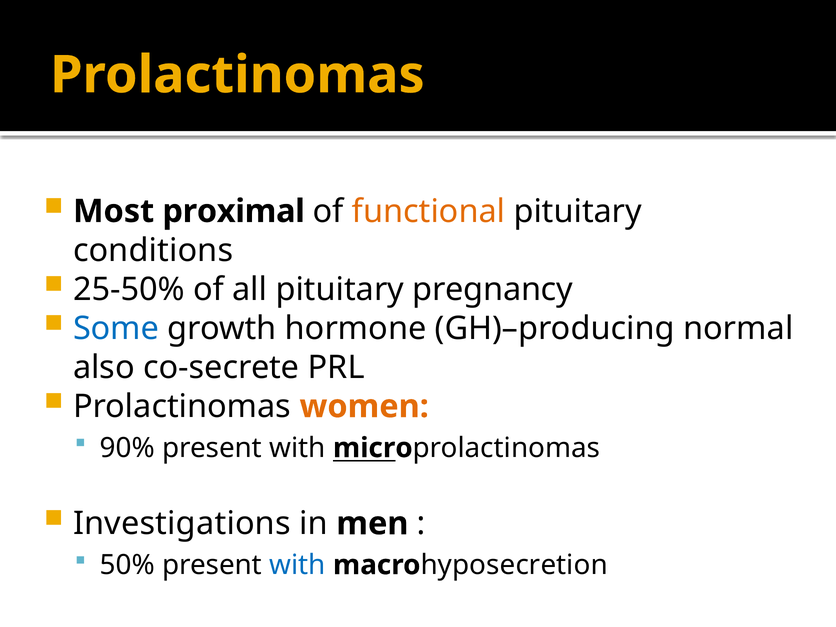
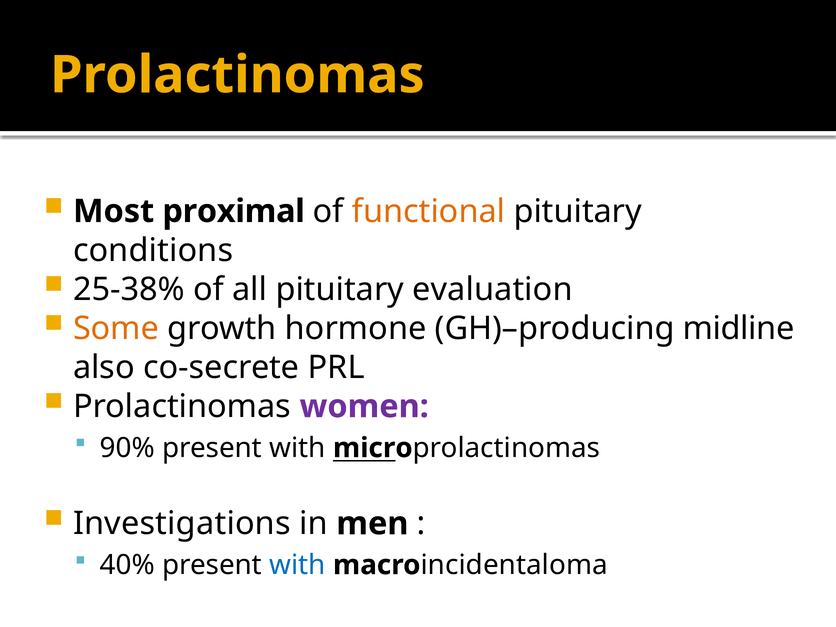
25-50%: 25-50% -> 25-38%
pregnancy: pregnancy -> evaluation
Some colour: blue -> orange
normal: normal -> midline
women colour: orange -> purple
50%: 50% -> 40%
hyposecretion: hyposecretion -> incidentaloma
